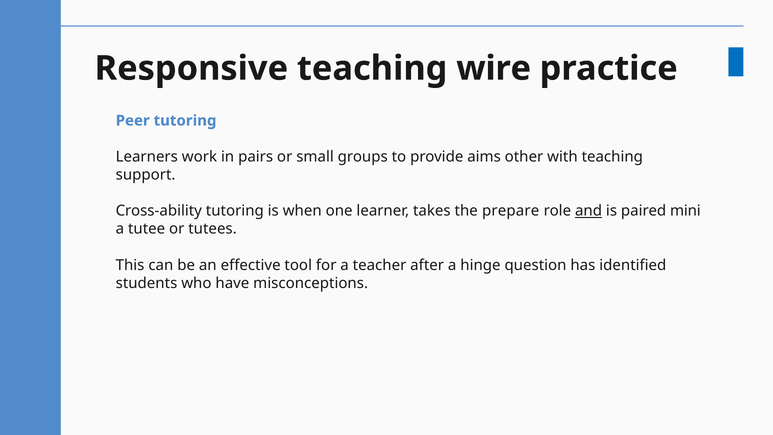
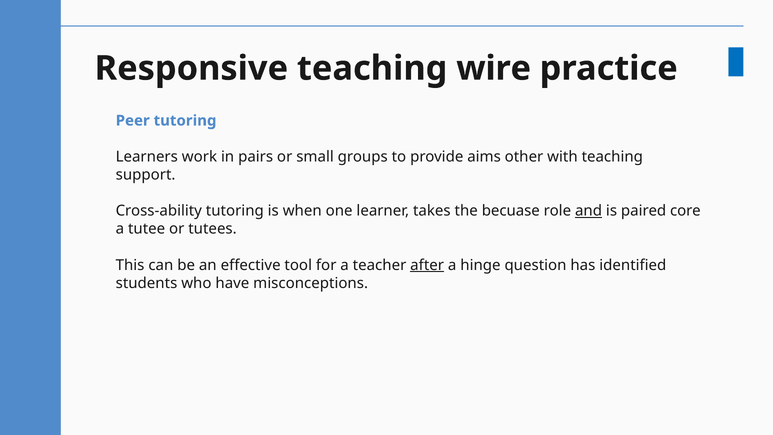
prepare: prepare -> becuase
mini: mini -> core
after underline: none -> present
